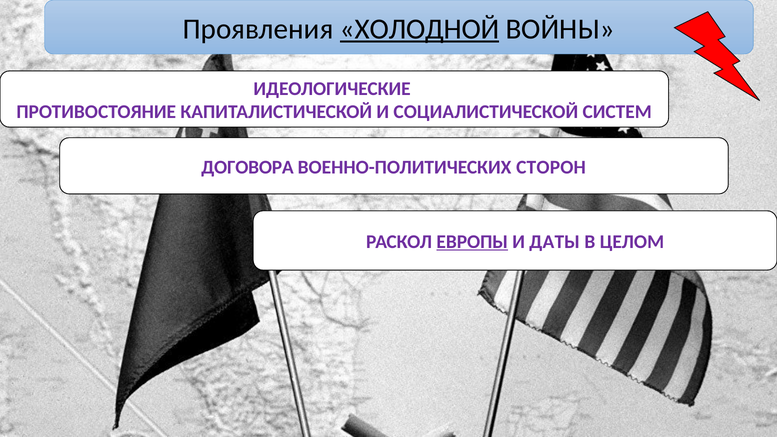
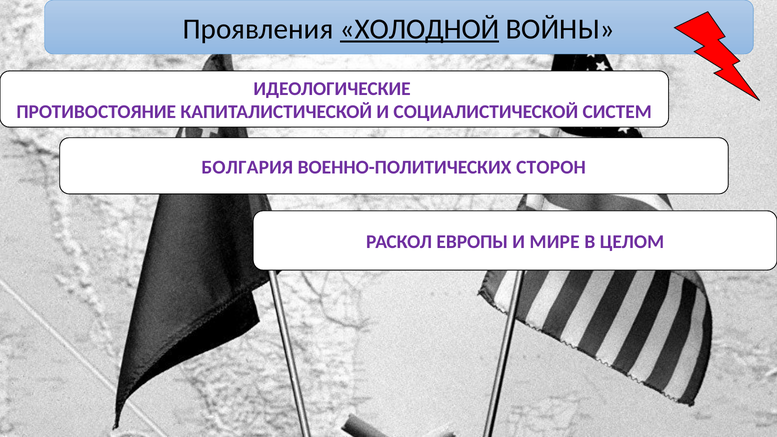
ДОГОВОРА: ДОГОВОРА -> БОЛГАРИЯ
ЕВРОПЫ underline: present -> none
ДАТЫ: ДАТЫ -> МИРЕ
